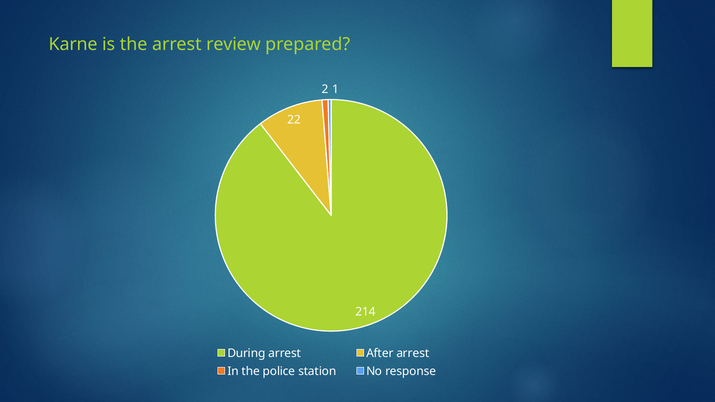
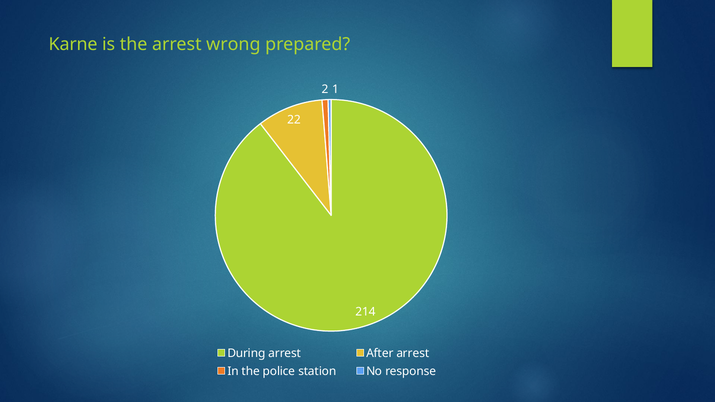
review: review -> wrong
